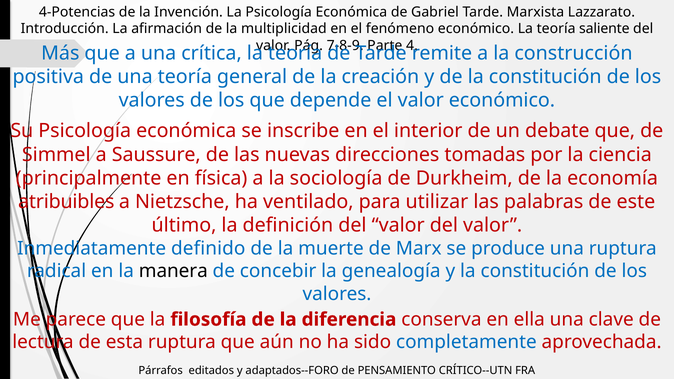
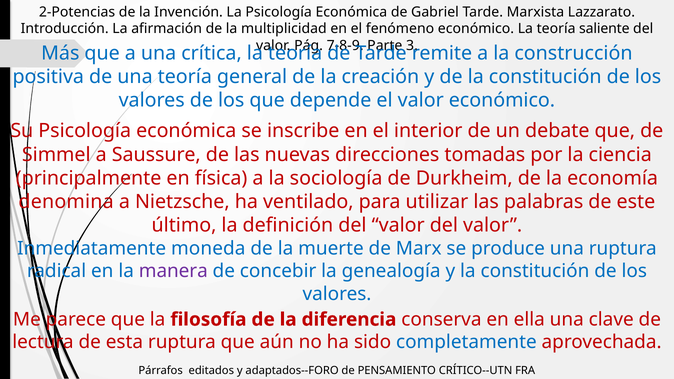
4-Potencias: 4-Potencias -> 2-Potencias
4 at (412, 46): 4 -> 3
atribuibles: atribuibles -> denomina
definido: definido -> moneda
manera colour: black -> purple
